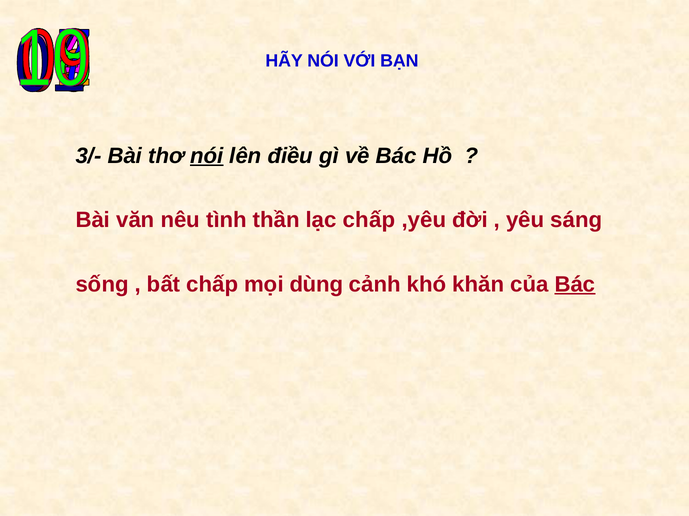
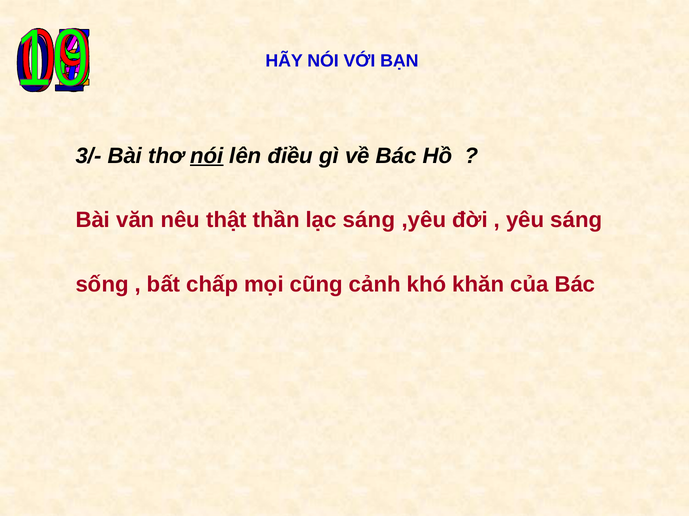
tình: tình -> thật
lạc chấp: chấp -> sáng
dùng: dùng -> cũng
Bác at (575, 285) underline: present -> none
